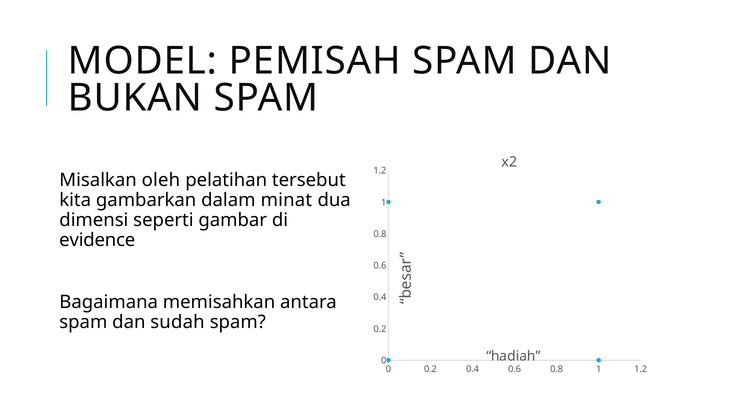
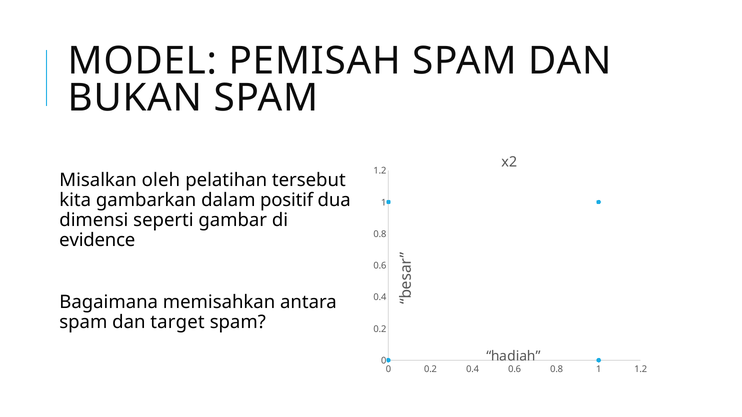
minat: minat -> positif
sudah: sudah -> target
